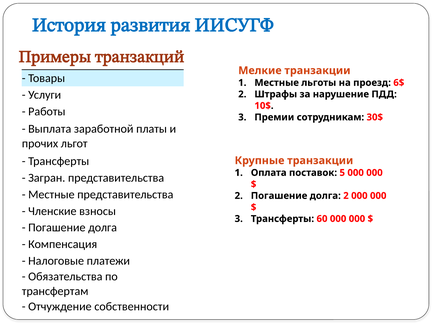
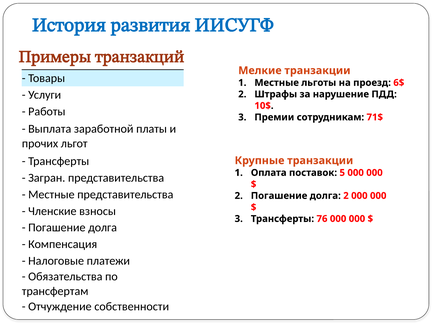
30$: 30$ -> 71$
60: 60 -> 76
